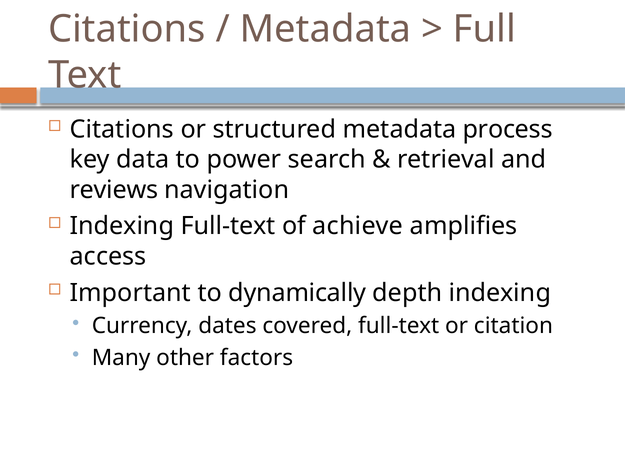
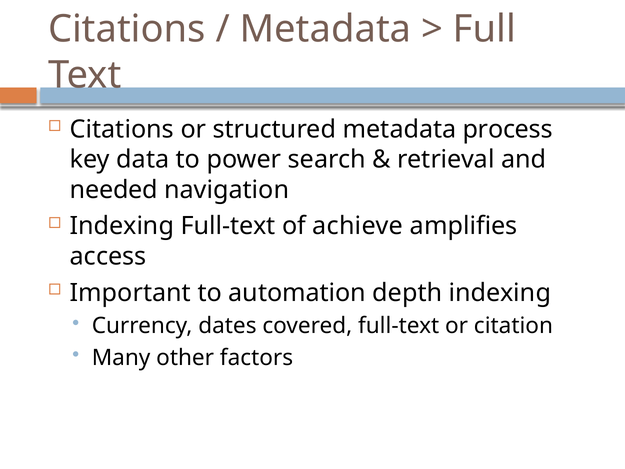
reviews: reviews -> needed
dynamically: dynamically -> automation
